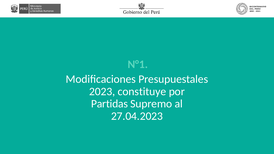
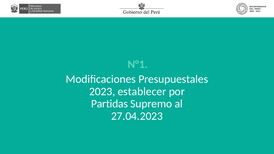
constituye: constituye -> establecer
